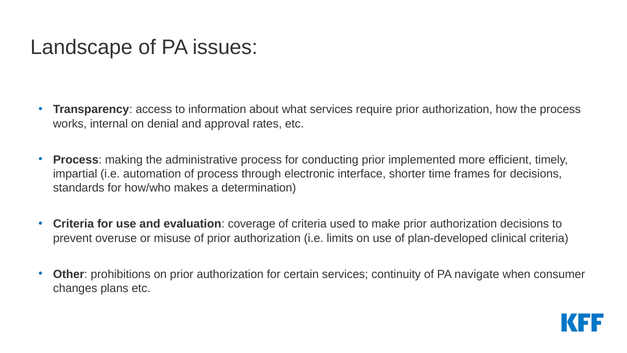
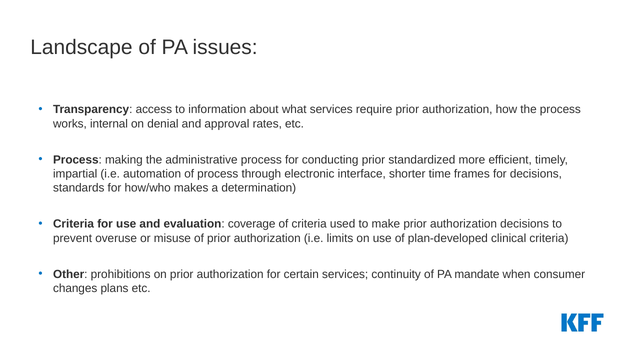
implemented: implemented -> standardized
navigate: navigate -> mandate
